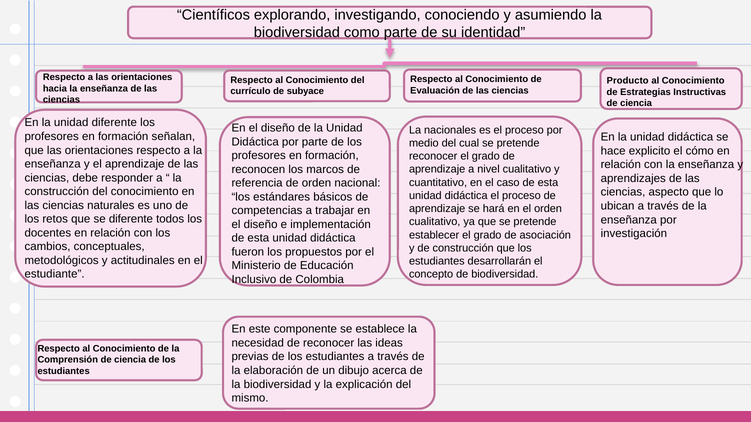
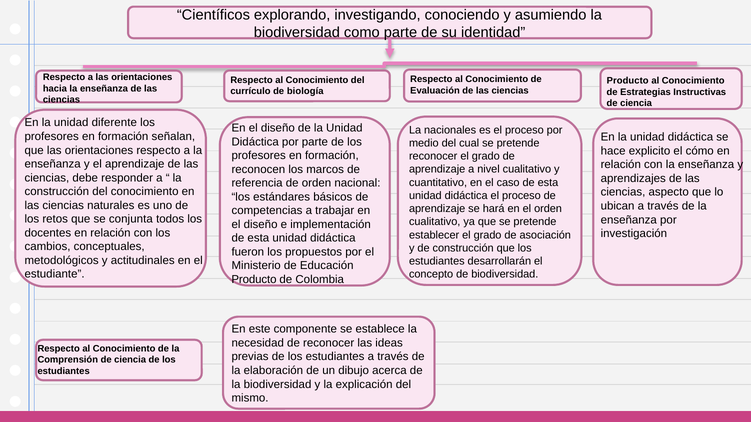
subyace: subyace -> biología
se diferente: diferente -> conjunta
Inclusivo at (254, 280): Inclusivo -> Producto
